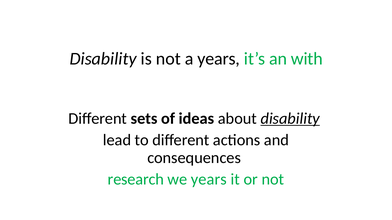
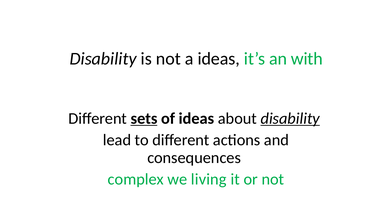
a years: years -> ideas
sets underline: none -> present
research: research -> complex
we years: years -> living
